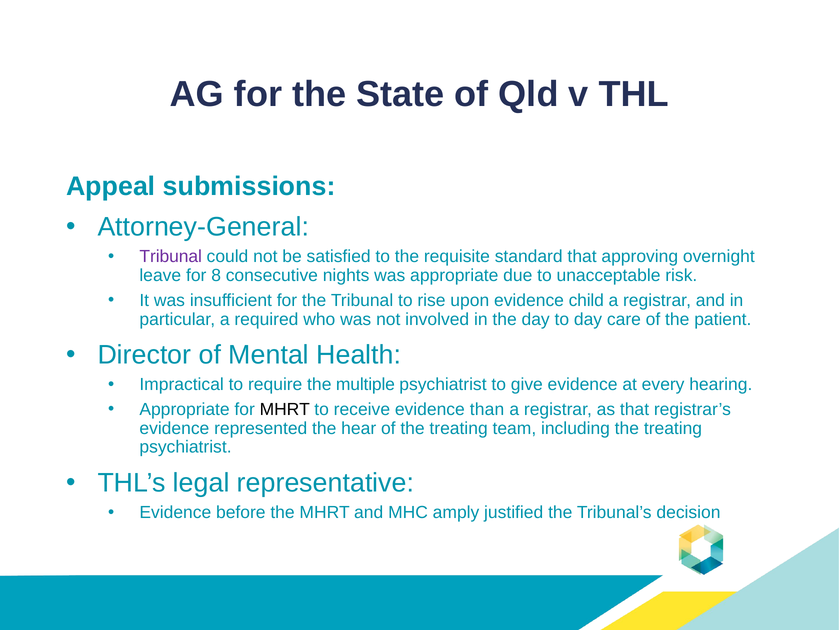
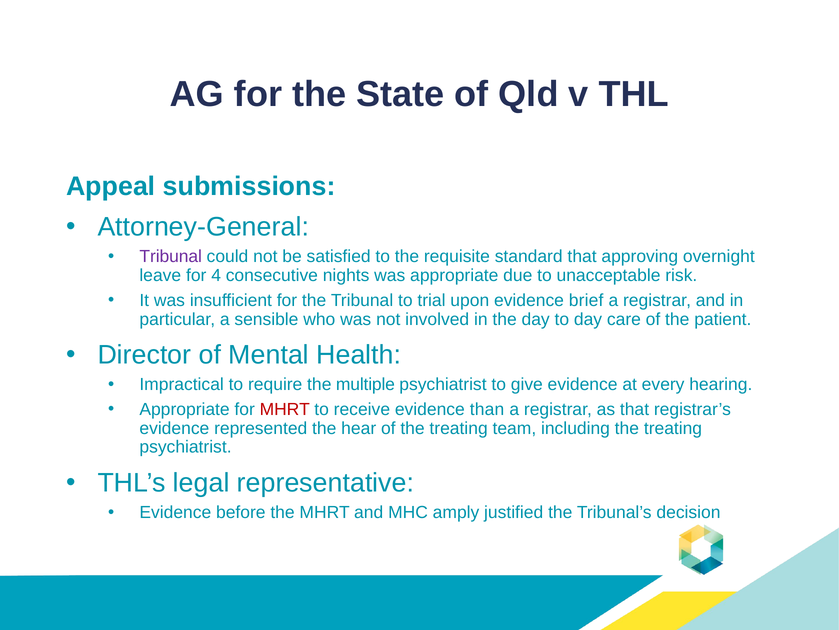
8: 8 -> 4
rise: rise -> trial
child: child -> brief
required: required -> sensible
MHRT at (285, 409) colour: black -> red
